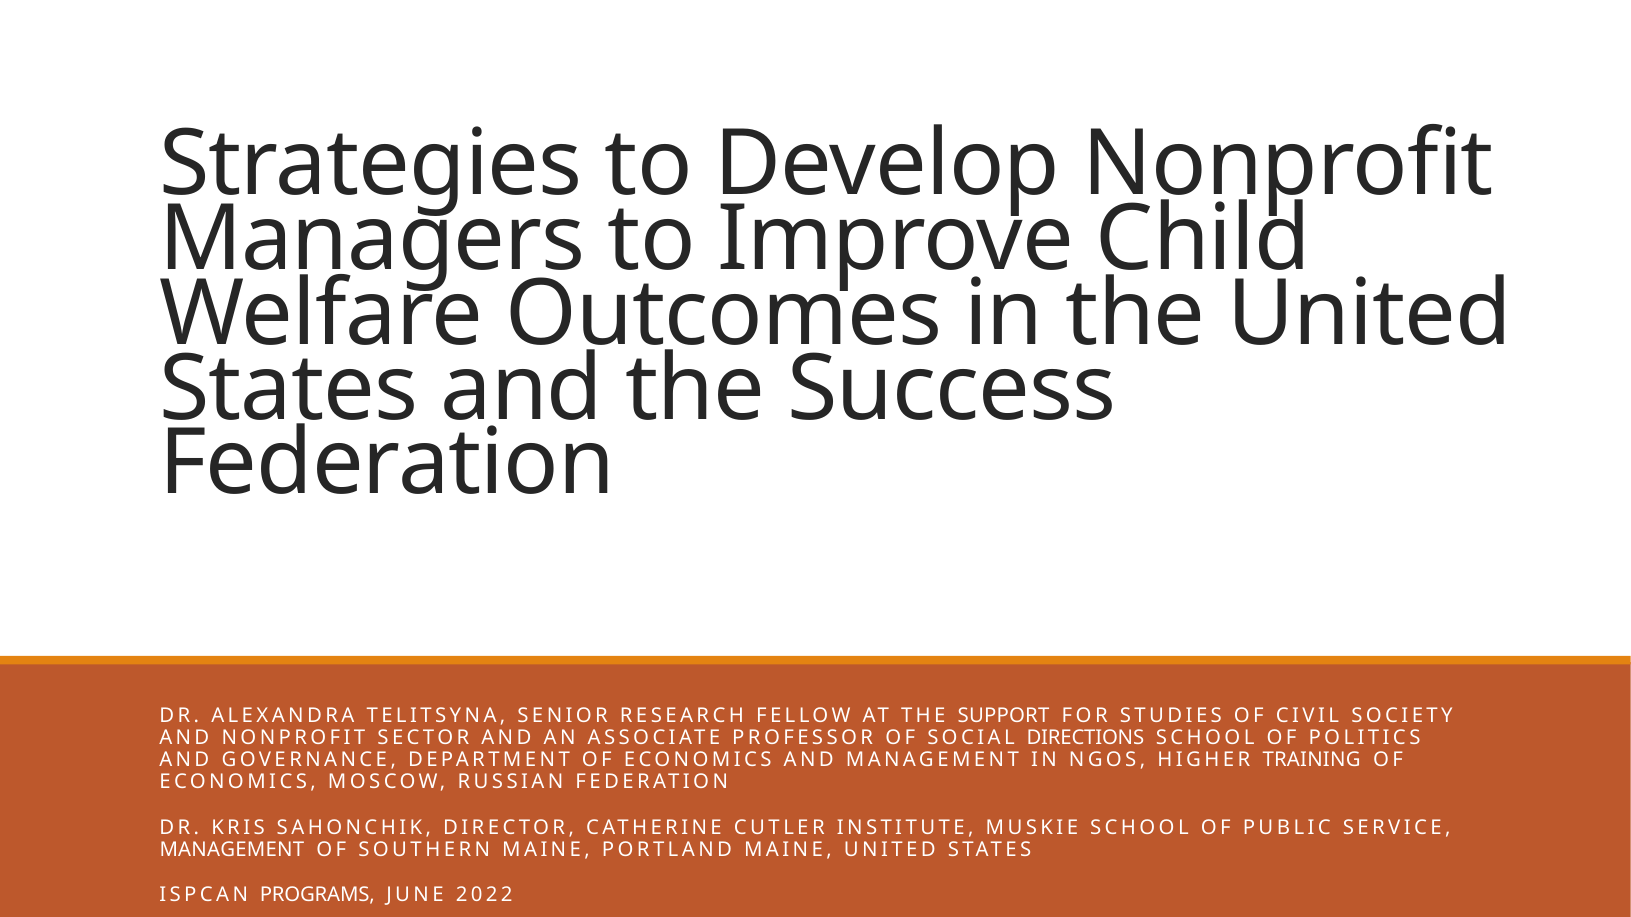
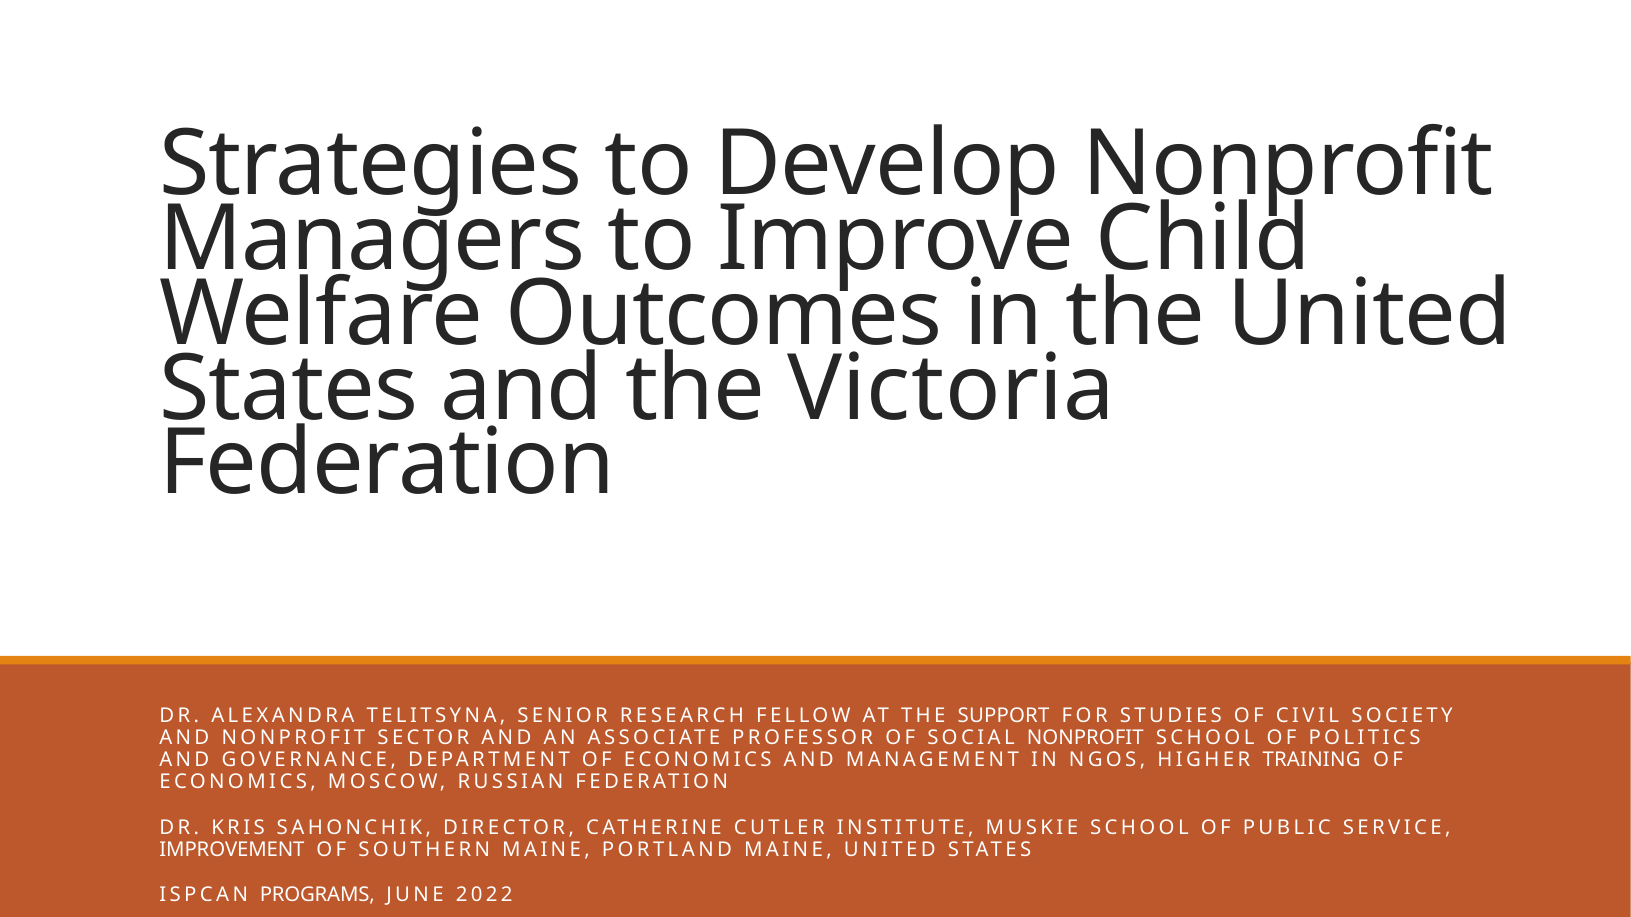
Success: Success -> Victoria
SOCIAL DIRECTIONS: DIRECTIONS -> NONPROFIT
MANAGEMENT at (232, 850): MANAGEMENT -> IMPROVEMENT
